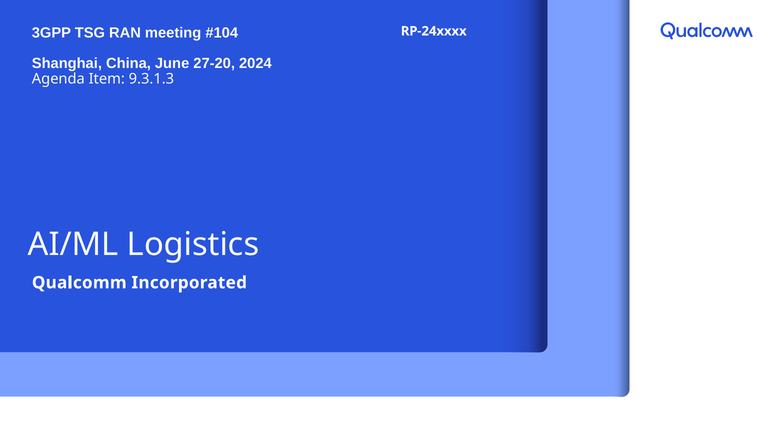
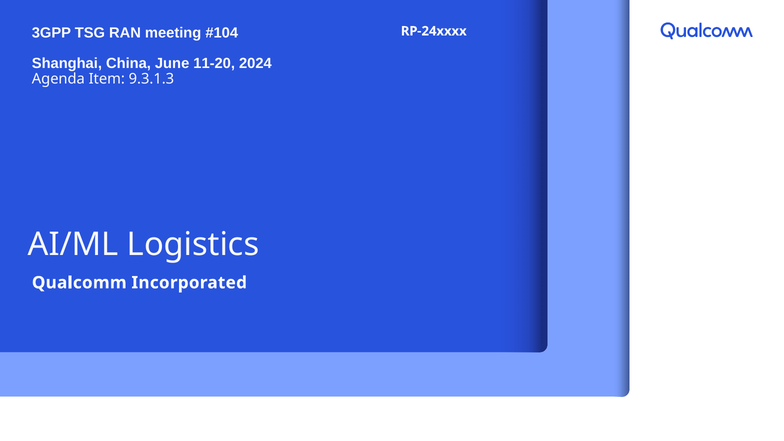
27-20: 27-20 -> 11-20
